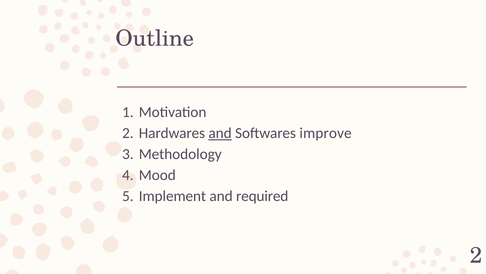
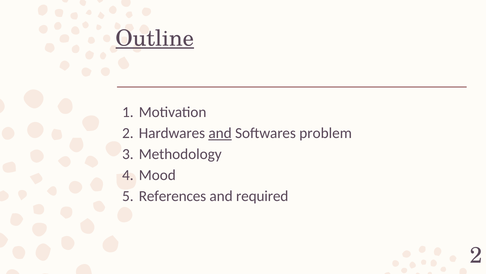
Outline underline: none -> present
improve: improve -> problem
Implement: Implement -> References
